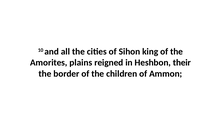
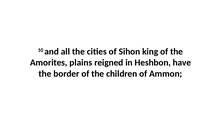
their: their -> have
